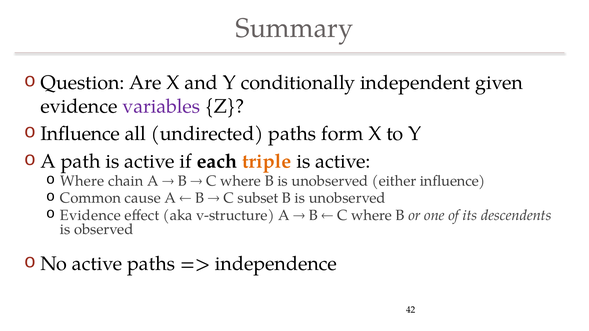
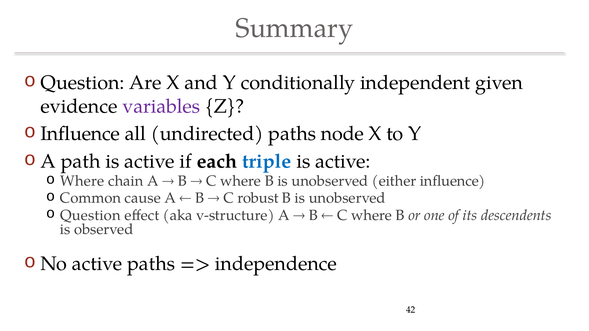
form: form -> node
triple colour: orange -> blue
subset: subset -> robust
Evidence at (90, 215): Evidence -> Question
